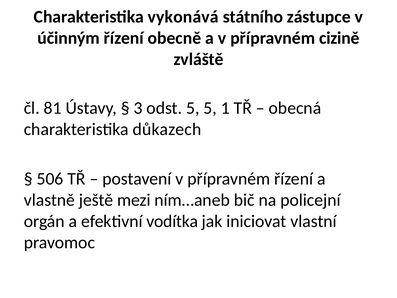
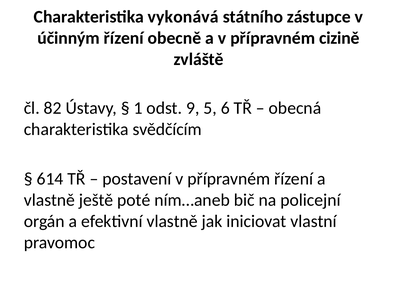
81: 81 -> 82
3: 3 -> 1
odst 5: 5 -> 9
1: 1 -> 6
důkazech: důkazech -> svědčícím
506: 506 -> 614
mezi: mezi -> poté
efektivní vodítka: vodítka -> vlastně
